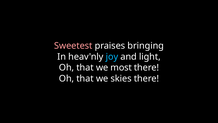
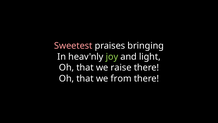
joy colour: light blue -> light green
most: most -> raise
skies: skies -> from
